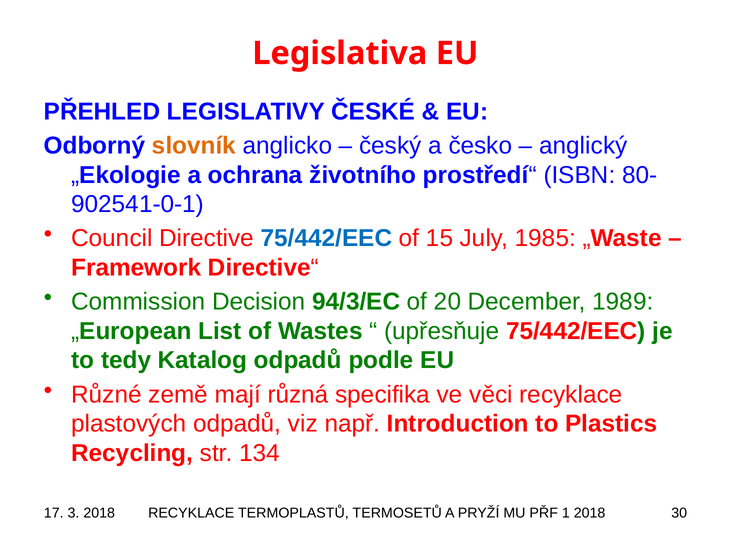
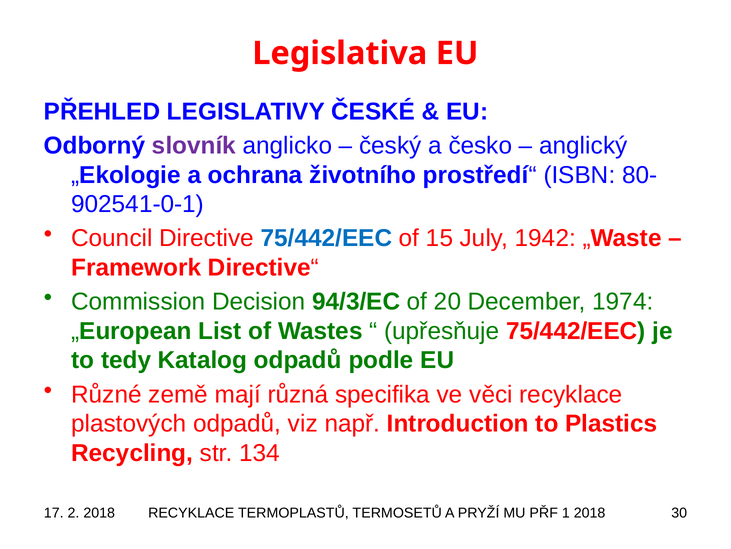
slovník colour: orange -> purple
1985: 1985 -> 1942
1989: 1989 -> 1974
3: 3 -> 2
